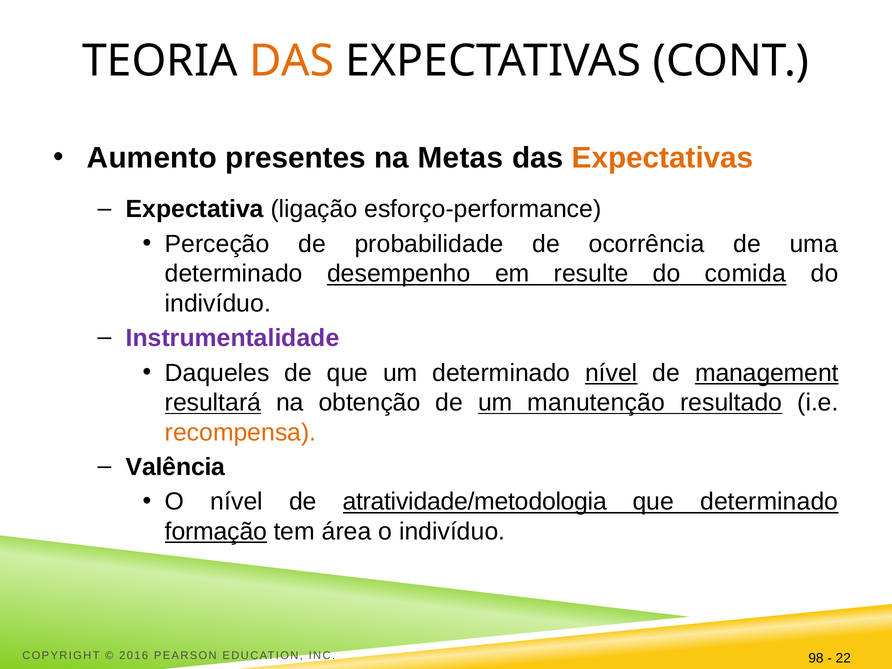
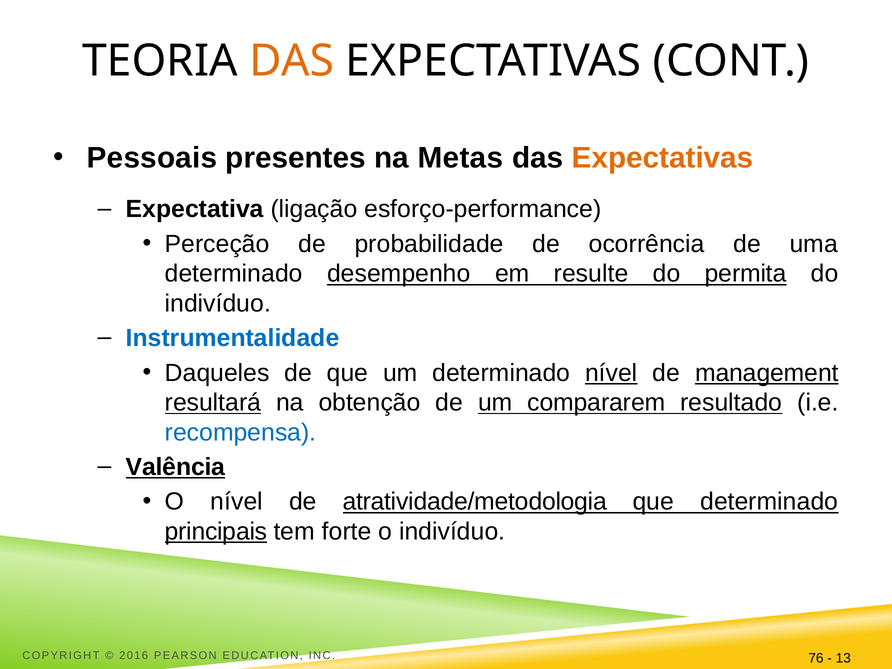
Aumento: Aumento -> Pessoais
comida: comida -> permita
Instrumentalidade colour: purple -> blue
manutenção: manutenção -> compararem
recompensa colour: orange -> blue
Valência underline: none -> present
formação: formação -> principais
área: área -> forte
98: 98 -> 76
22: 22 -> 13
